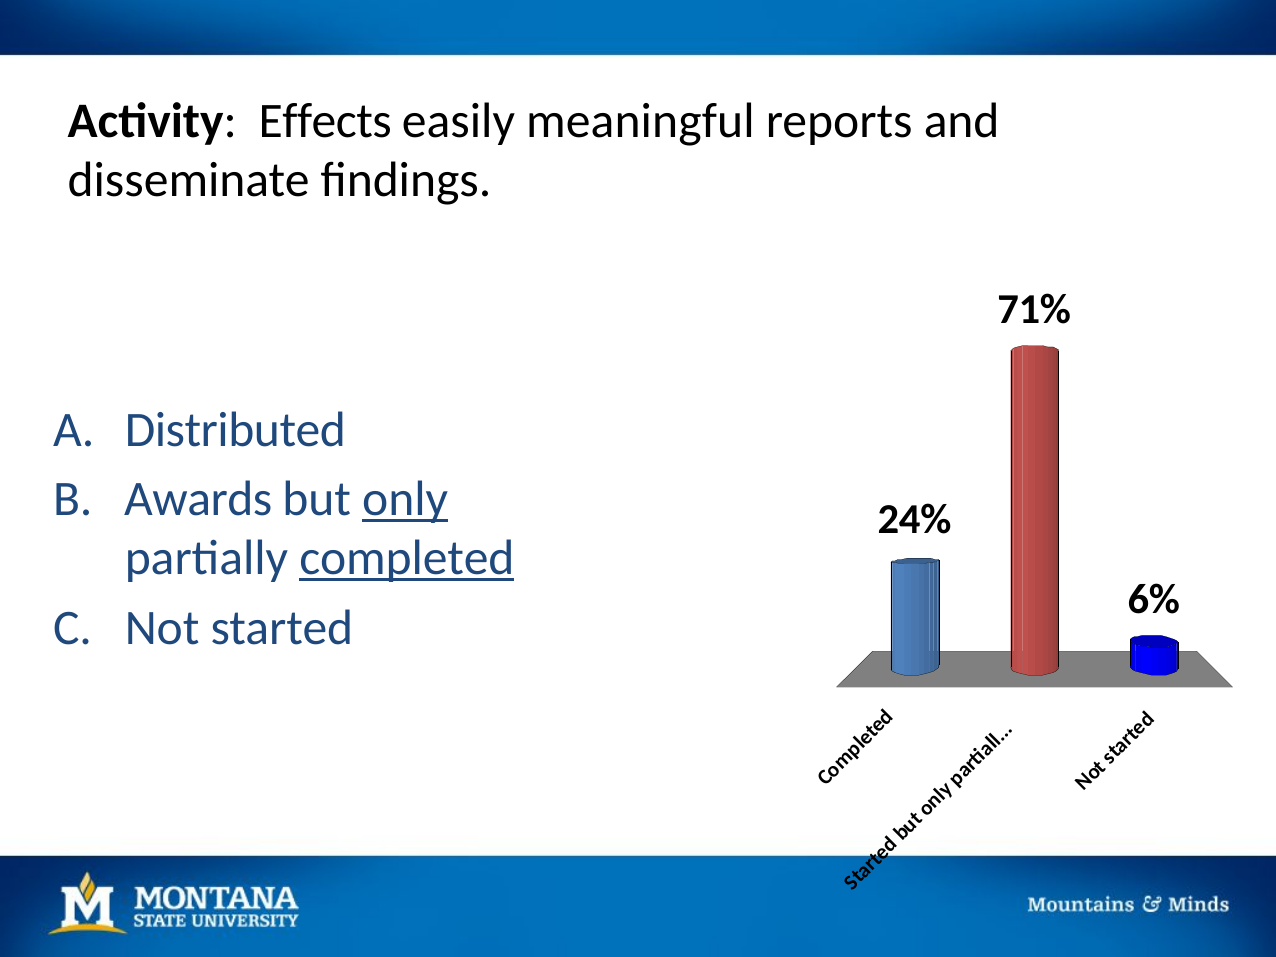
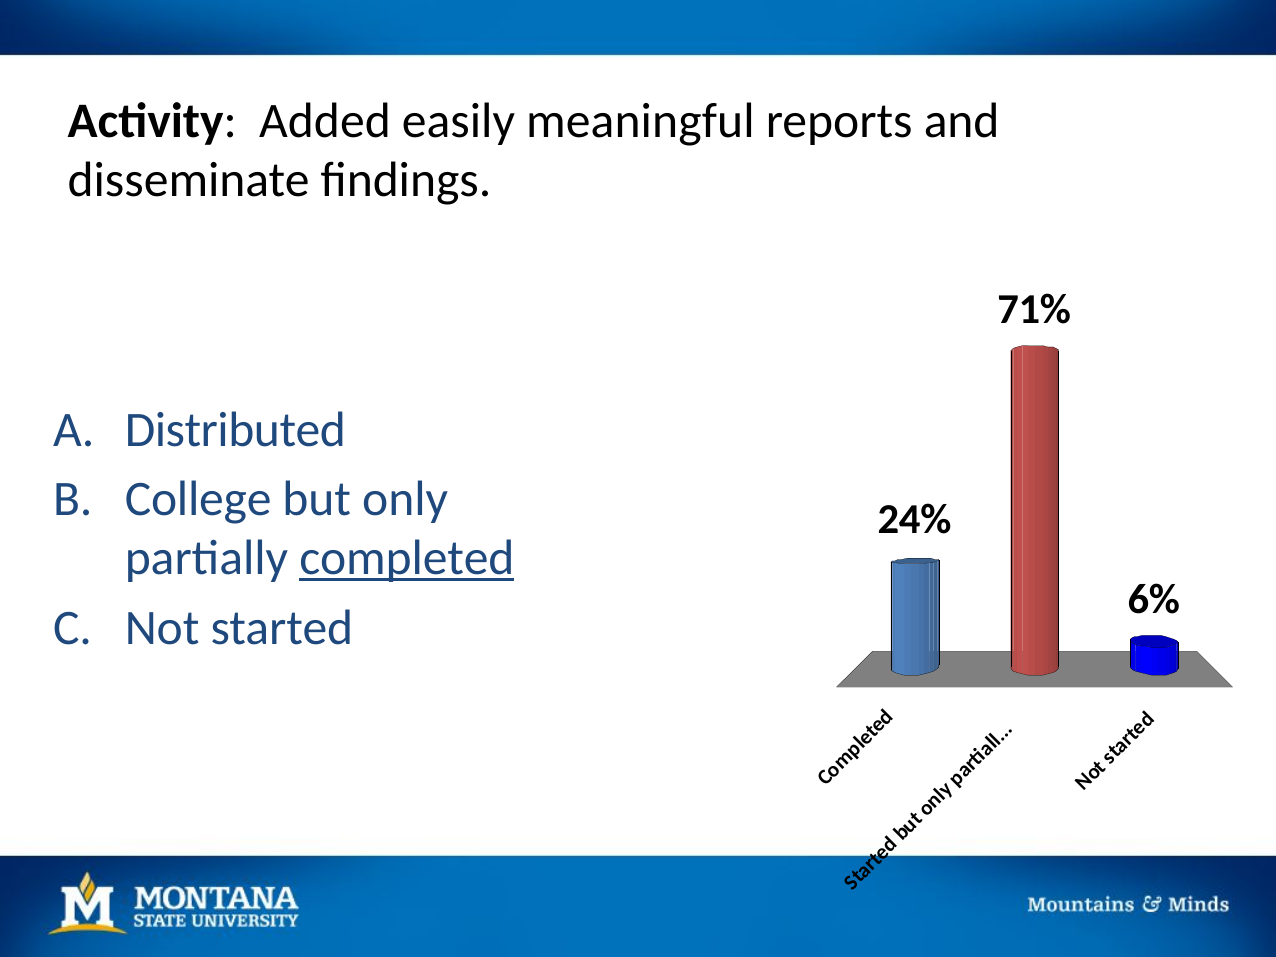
Effects: Effects -> Added
Awards: Awards -> College
only underline: present -> none
